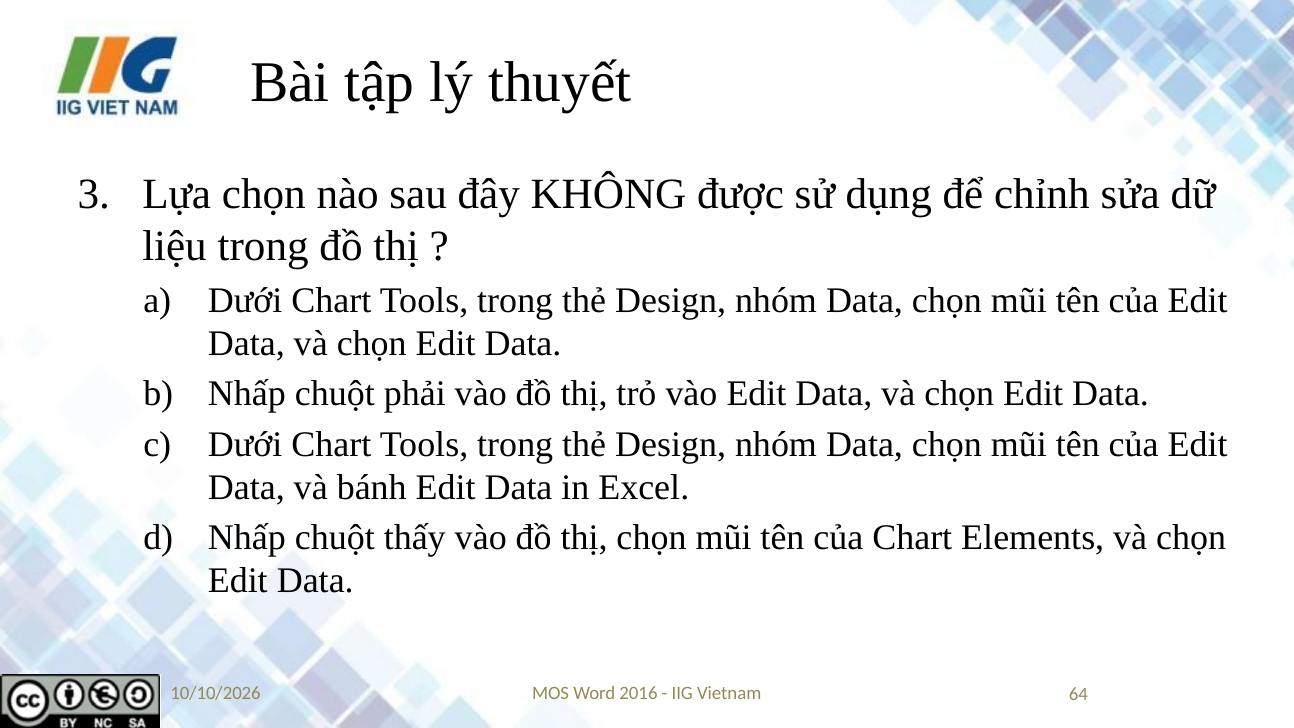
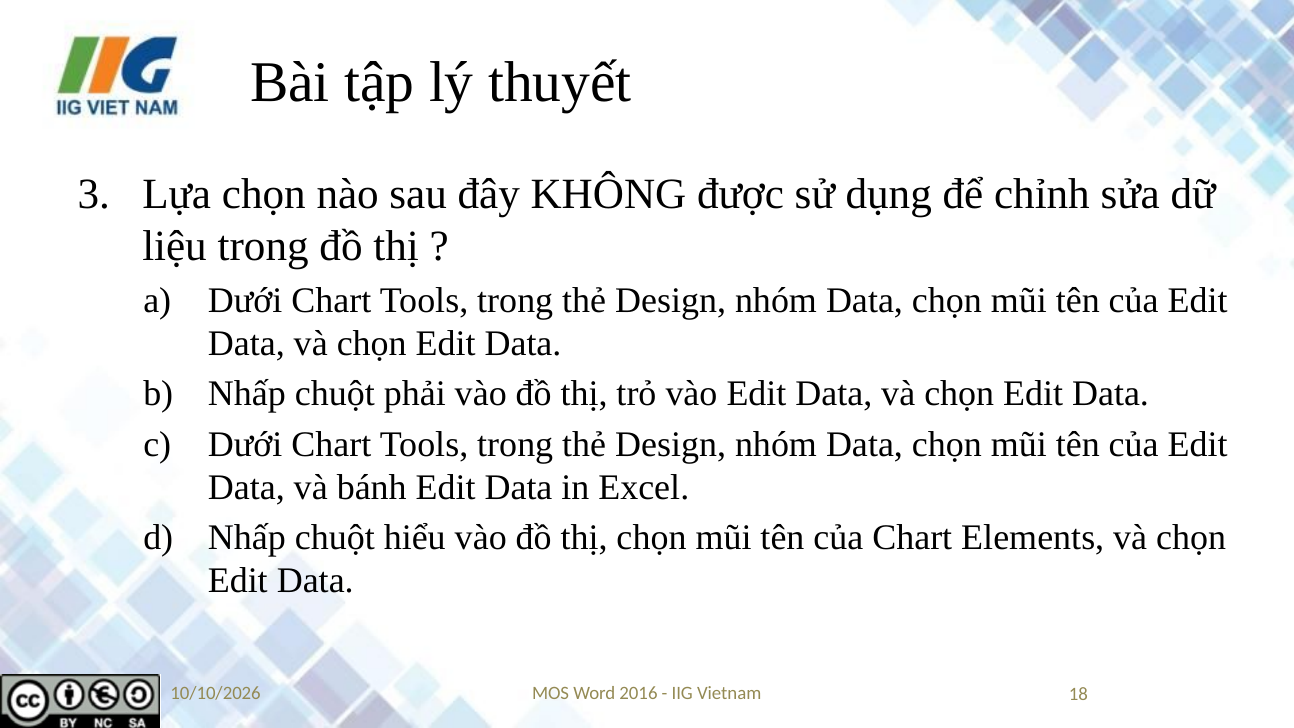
thấy: thấy -> hiểu
64: 64 -> 18
